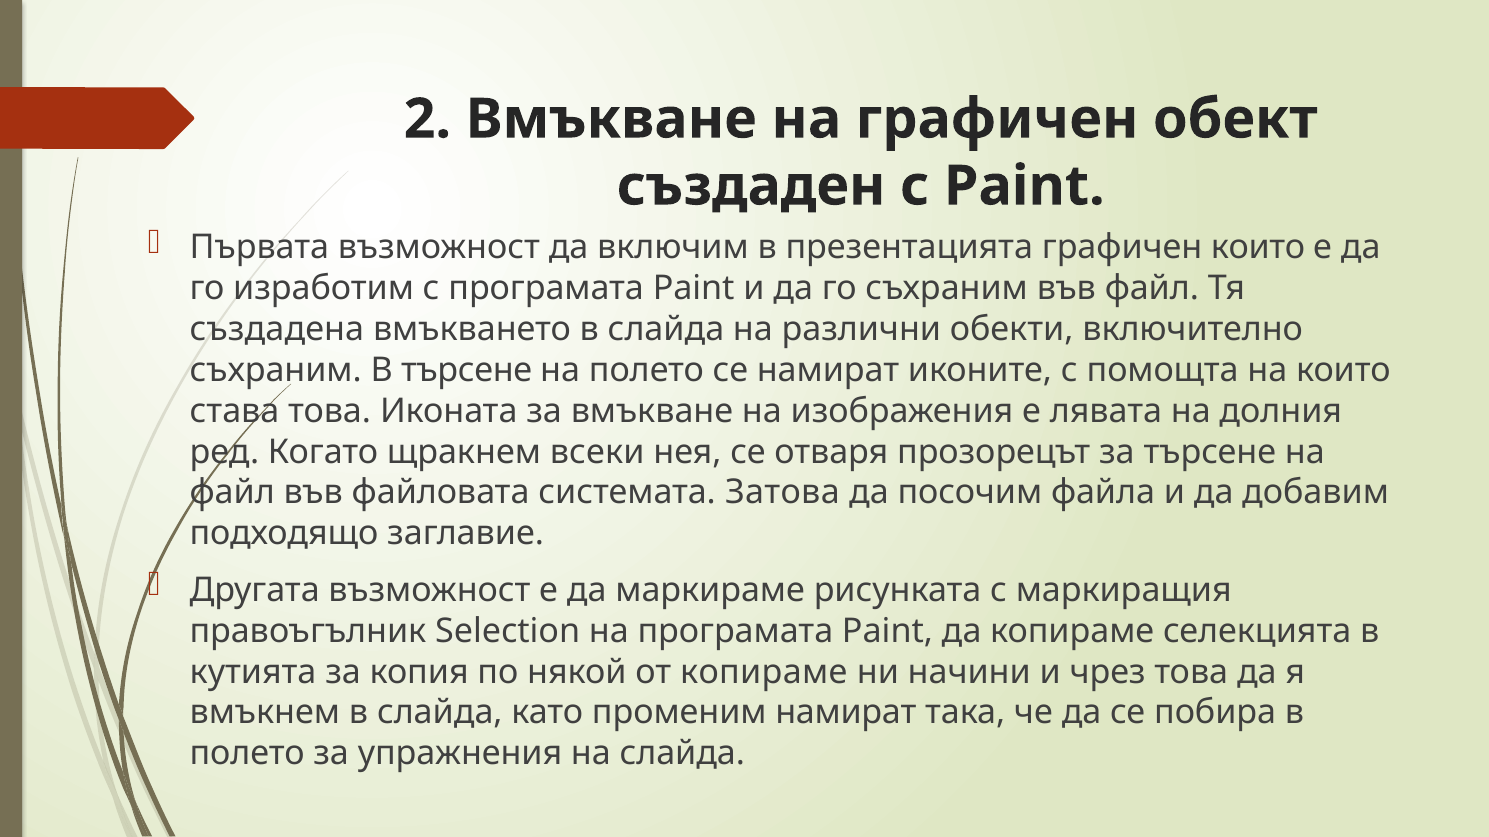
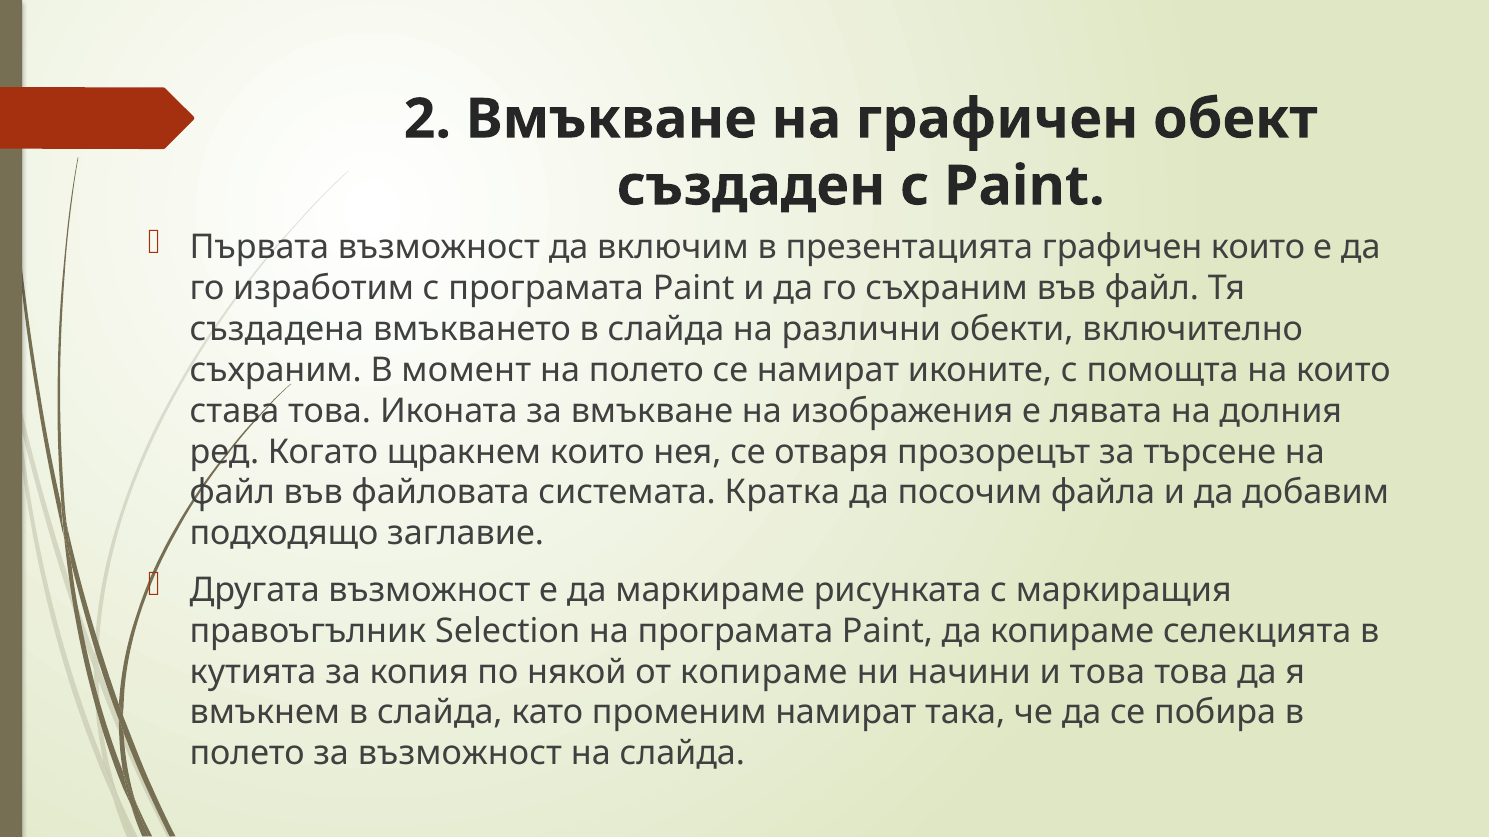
В търсене: търсене -> момент
щракнем всеки: всеки -> които
Затова: Затова -> Кратка
и чрез: чрез -> това
за упражнения: упражнения -> възможност
